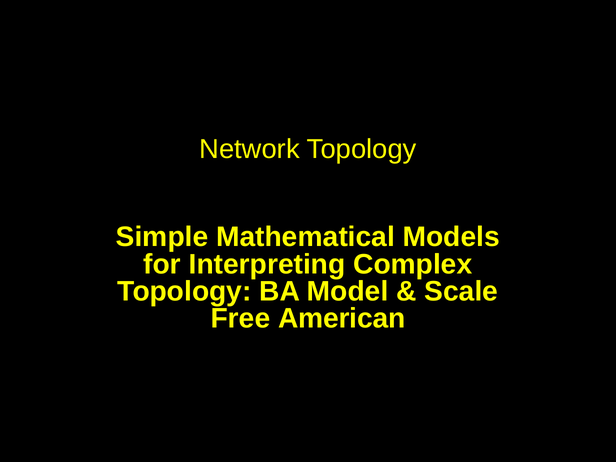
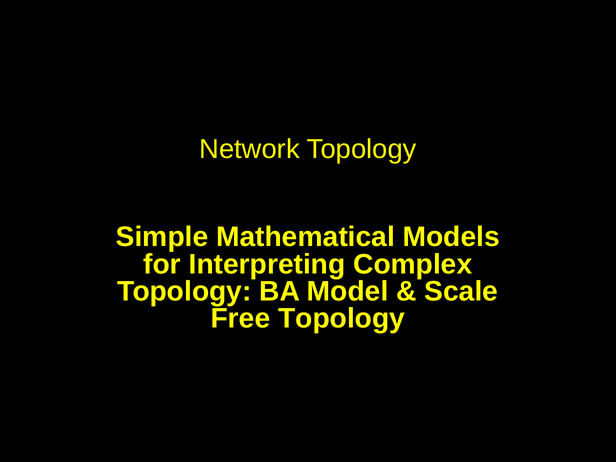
Free American: American -> Topology
